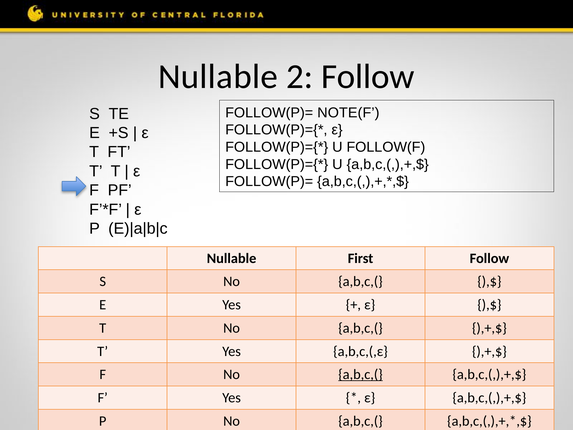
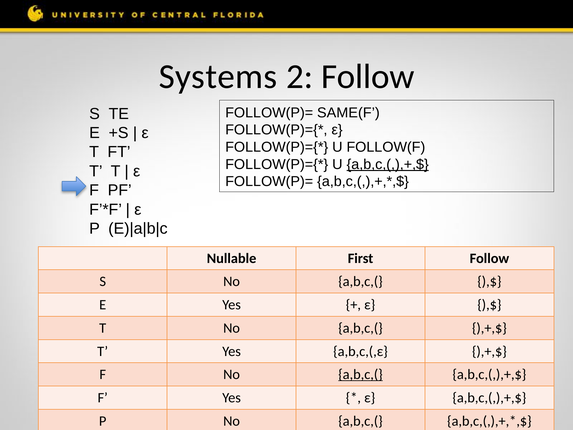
Nullable at (218, 76): Nullable -> Systems
NOTE(F: NOTE(F -> SAME(F
a,b,c,(,),+,$ at (388, 164) underline: none -> present
